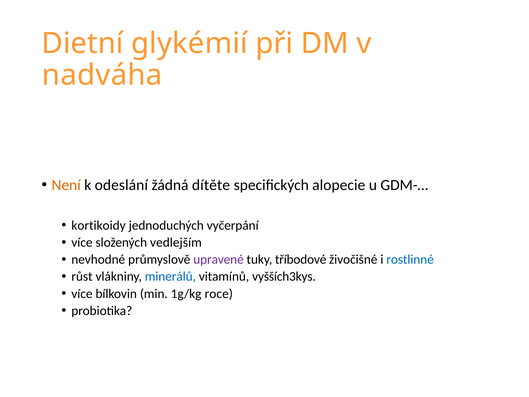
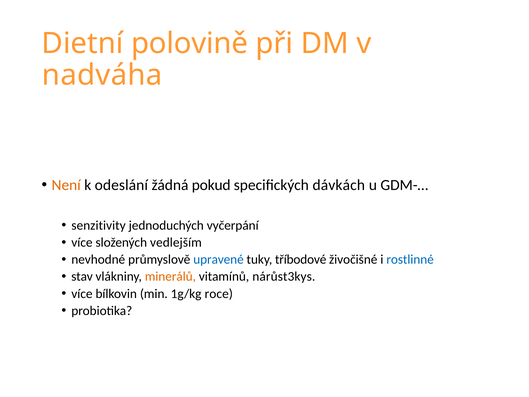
glykémií: glykémií -> polovině
dítěte: dítěte -> pokud
alopecie: alopecie -> dávkách
kortikoidy: kortikoidy -> senzitivity
upravené colour: purple -> blue
růst: růst -> stav
minerálů colour: blue -> orange
vyšších3kys: vyšších3kys -> nárůst3kys
